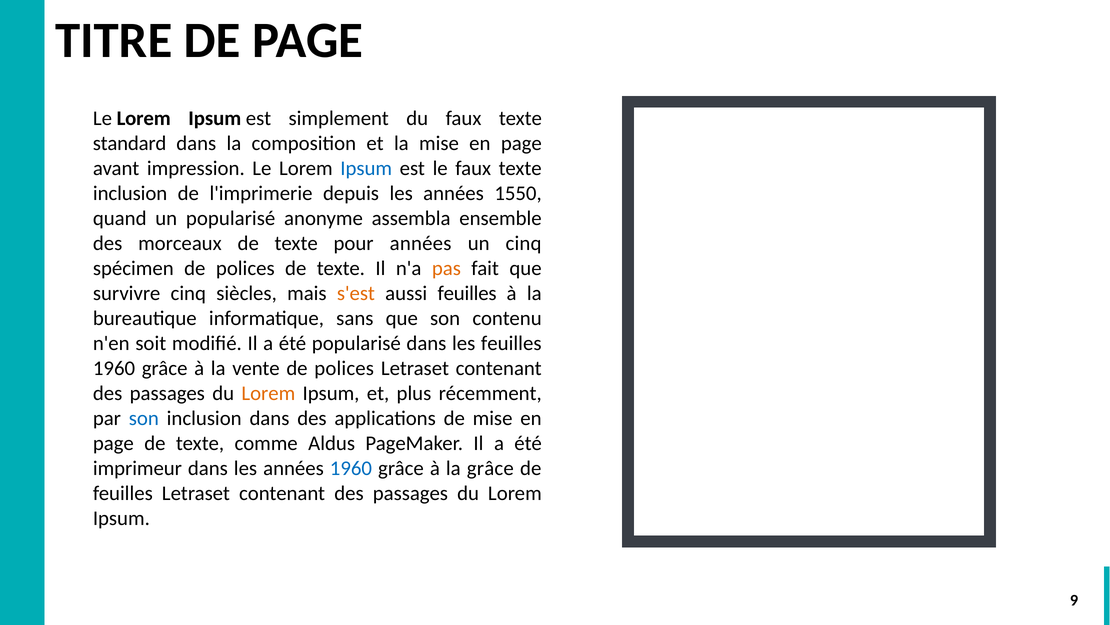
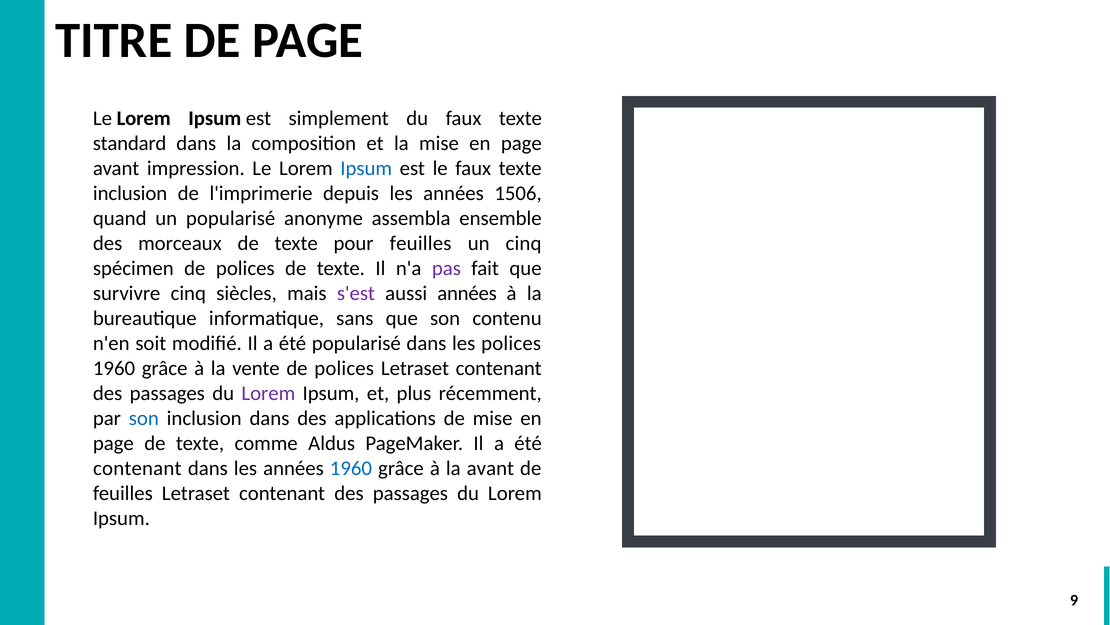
1550: 1550 -> 1506
pour années: années -> feuilles
pas colour: orange -> purple
s'est colour: orange -> purple
aussi feuilles: feuilles -> années
les feuilles: feuilles -> polices
Lorem at (268, 393) colour: orange -> purple
imprimeur at (137, 468): imprimeur -> contenant
la grâce: grâce -> avant
